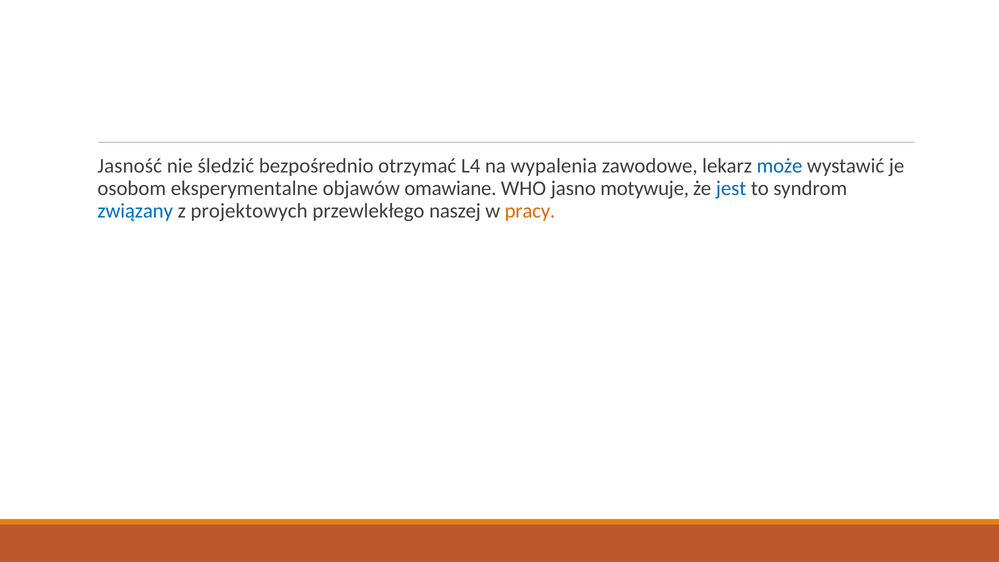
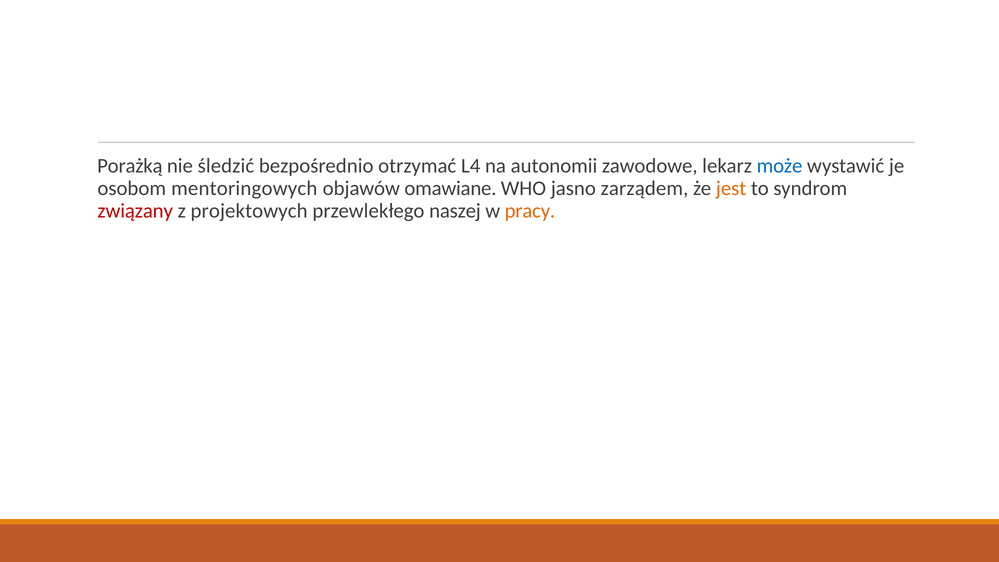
Jasność: Jasność -> Porażką
wypalenia: wypalenia -> autonomii
eksperymentalne: eksperymentalne -> mentoringowych
motywuje: motywuje -> zarządem
jest colour: blue -> orange
związany colour: blue -> red
